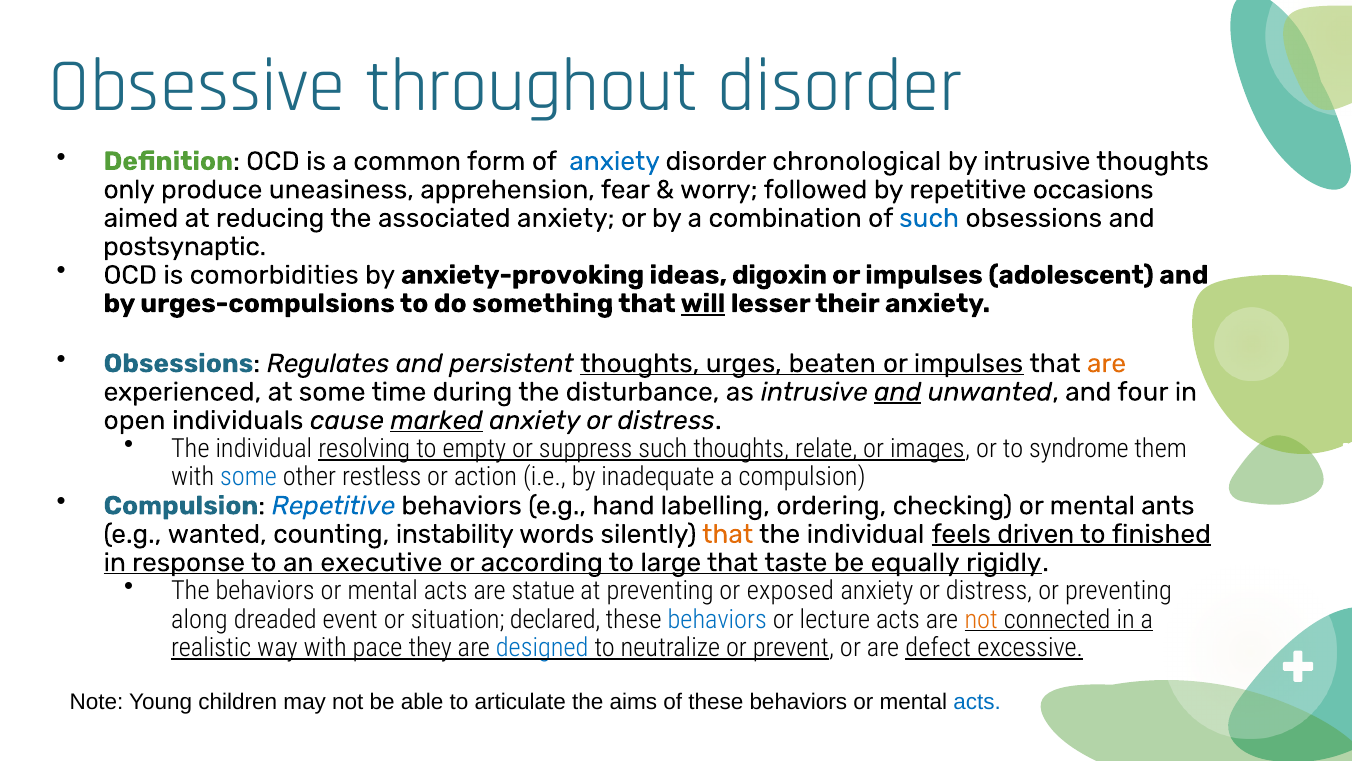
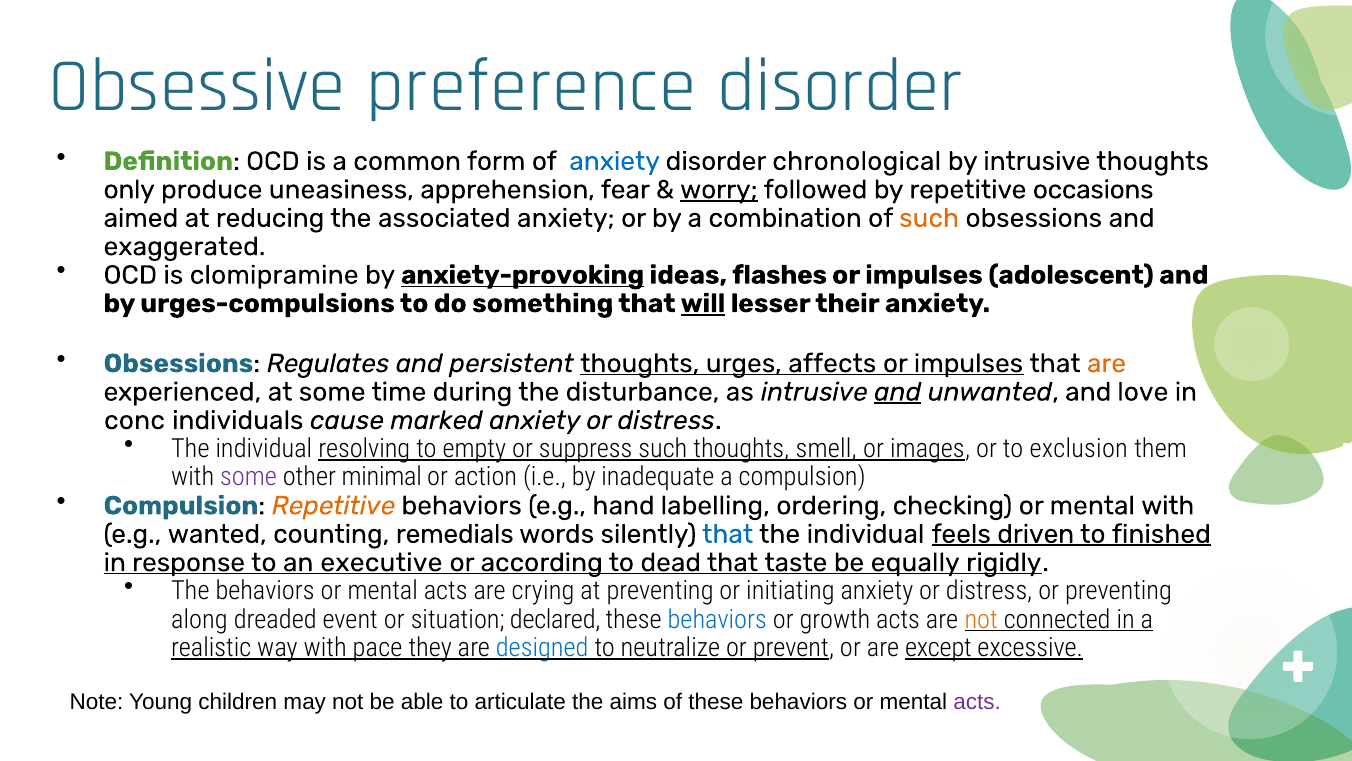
throughout: throughout -> preference
worry underline: none -> present
such at (929, 218) colour: blue -> orange
postsynaptic: postsynaptic -> exaggerated
comorbidities: comorbidities -> clomipramine
anxiety-provoking underline: none -> present
digoxin: digoxin -> flashes
beaten: beaten -> affects
four: four -> love
open: open -> conc
marked underline: present -> none
relate: relate -> smell
syndrome: syndrome -> exclusion
some at (248, 477) colour: blue -> purple
restless: restless -> minimal
Repetitive at (333, 505) colour: blue -> orange
mental ants: ants -> with
instability: instability -> remedials
that at (728, 534) colour: orange -> blue
large: large -> dead
statue: statue -> crying
exposed: exposed -> initiating
lecture: lecture -> growth
defect: defect -> except
acts at (977, 701) colour: blue -> purple
